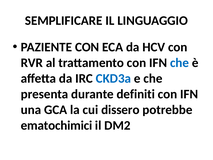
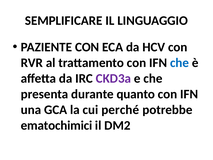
CKD3a colour: blue -> purple
definiti: definiti -> quanto
dissero: dissero -> perché
